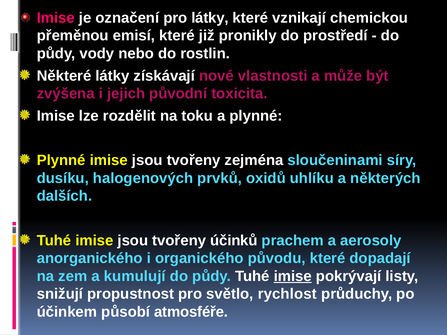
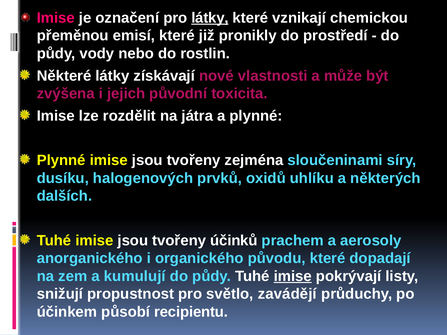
látky at (210, 18) underline: none -> present
toku: toku -> játra
rychlost: rychlost -> zavádějí
atmosféře: atmosféře -> recipientu
